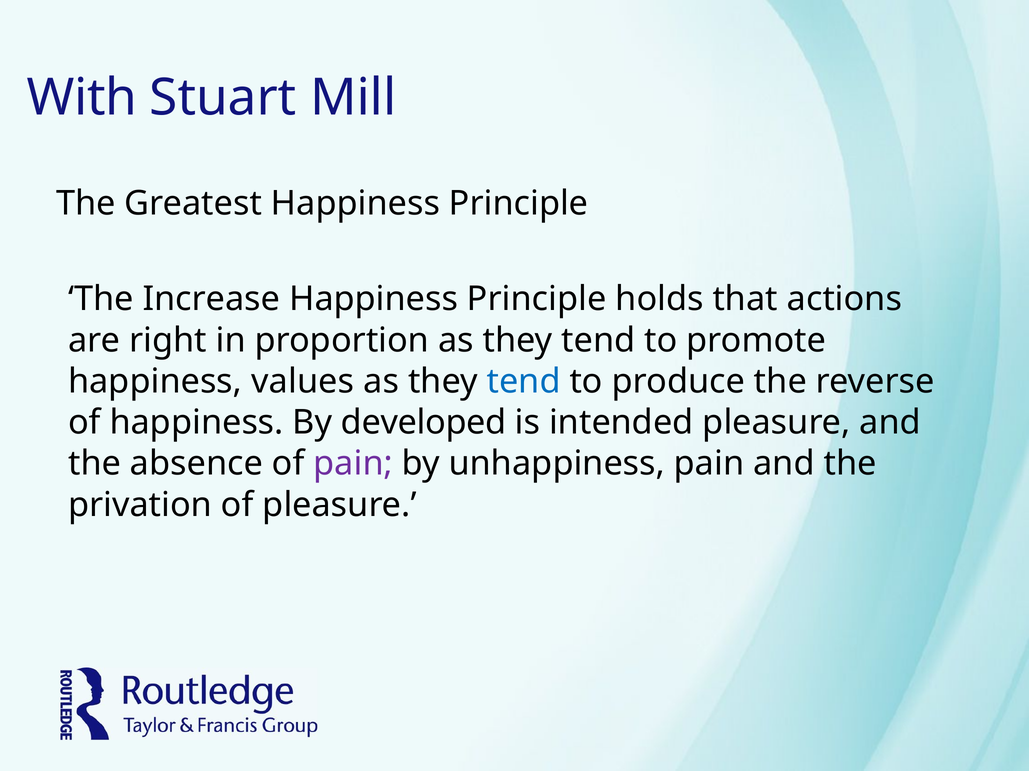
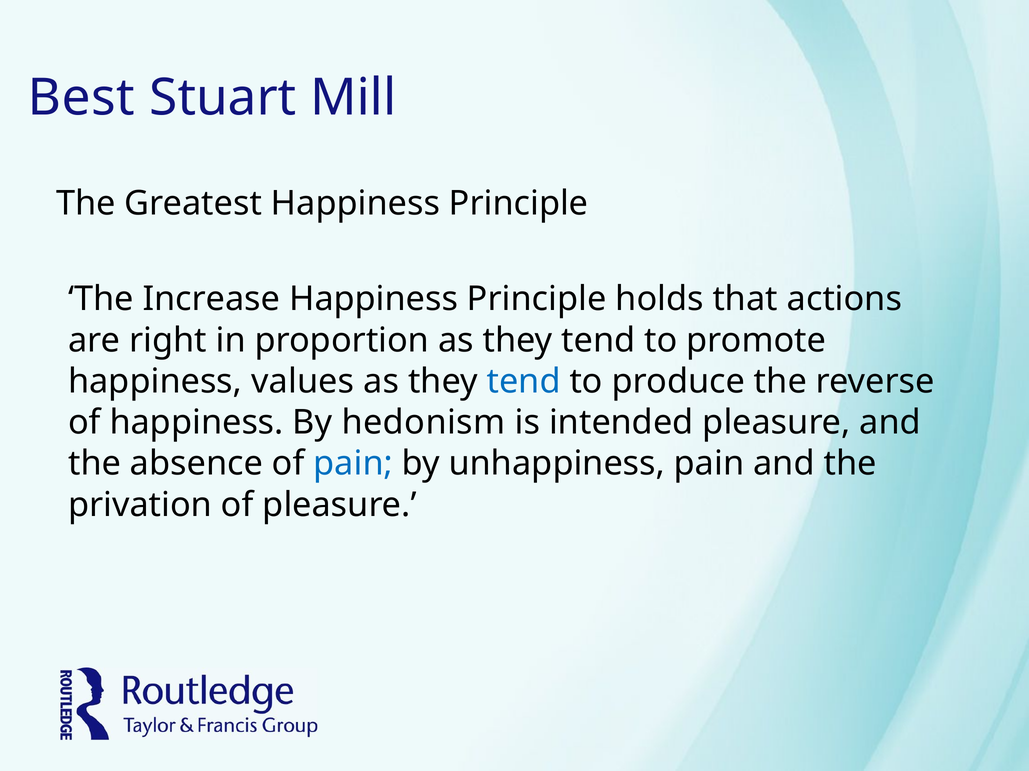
With: With -> Best
developed: developed -> hedonism
pain at (353, 464) colour: purple -> blue
